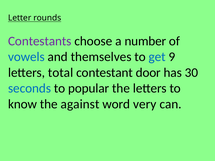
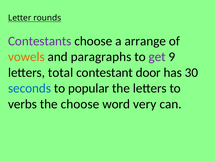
number: number -> arrange
vowels colour: blue -> orange
themselves: themselves -> paragraphs
get colour: blue -> purple
know: know -> verbs
the against: against -> choose
